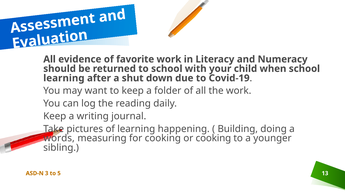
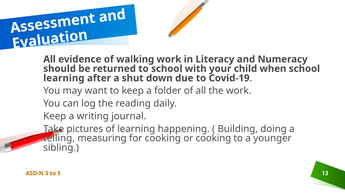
favorite: favorite -> walking
words: words -> telling
